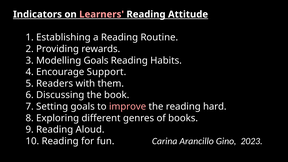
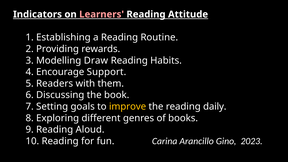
Modelling Goals: Goals -> Draw
improve colour: pink -> yellow
hard: hard -> daily
